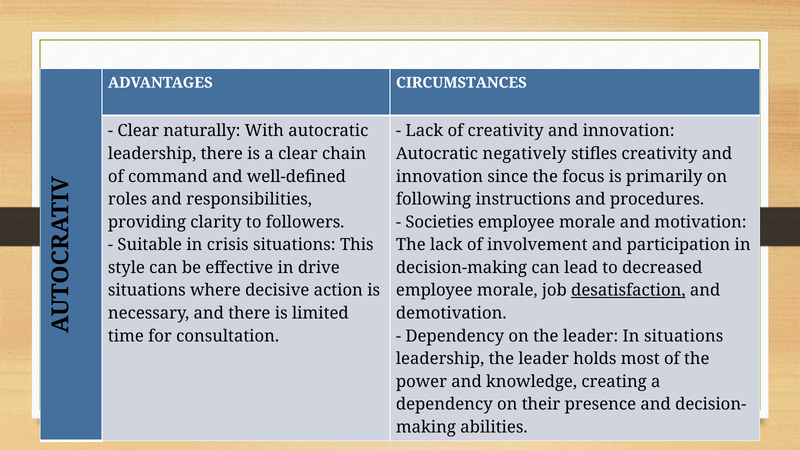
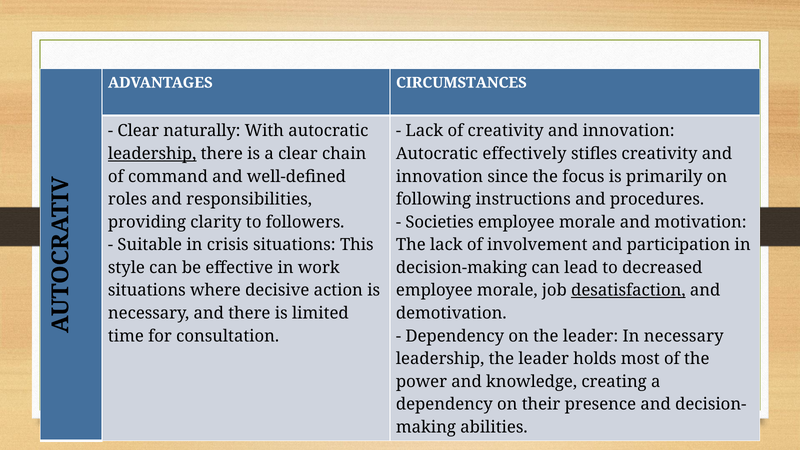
leadership at (152, 154) underline: none -> present
negatively: negatively -> effectively
drive: drive -> work
In situations: situations -> necessary
